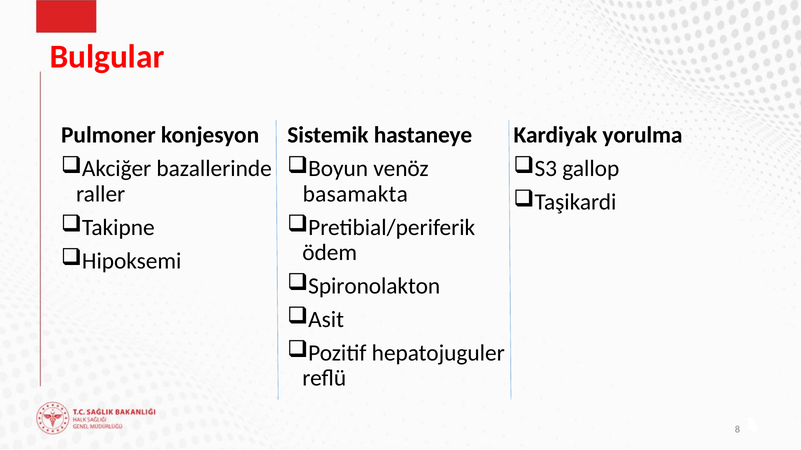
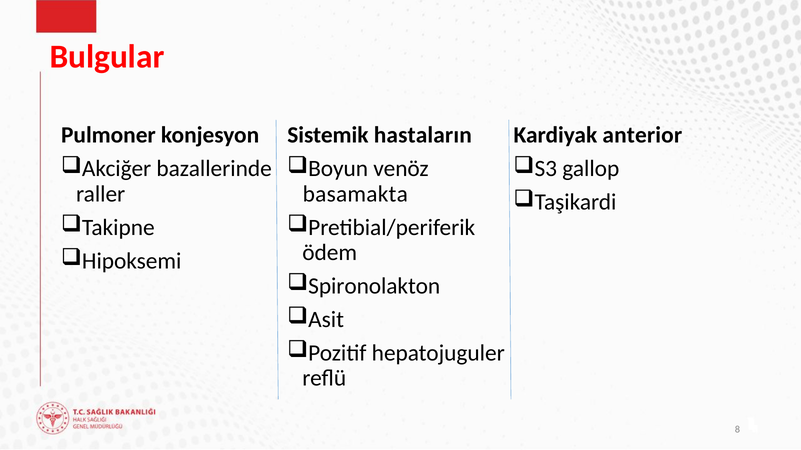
hastaneye: hastaneye -> hastaların
yorulma: yorulma -> anterior
